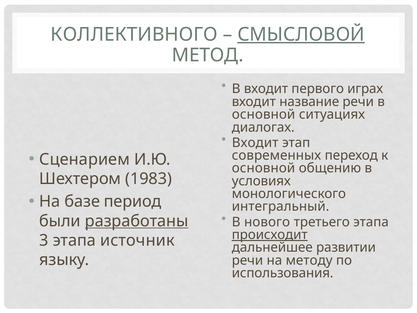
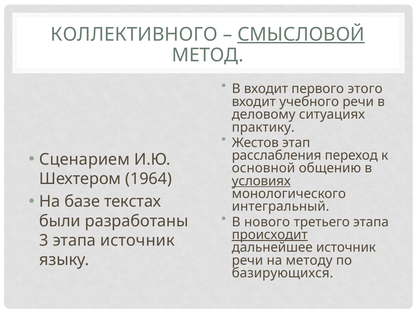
играх: играх -> этого
название: название -> учебного
основной at (264, 114): основной -> деловому
диалогах: диалогах -> практику
Входит at (255, 143): Входит -> Жестов
современных: современных -> расслабления
1983: 1983 -> 1964
условиях underline: none -> present
период: период -> текстах
разработаны underline: present -> none
дальнейшее развитии: развитии -> источник
использования: использования -> базирующихся
